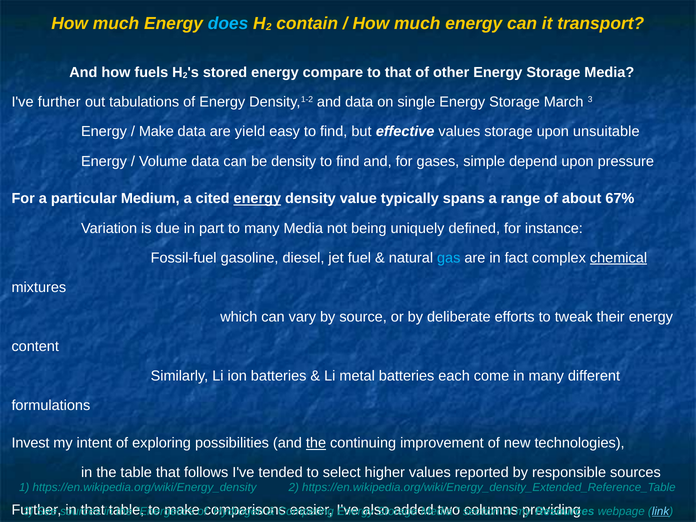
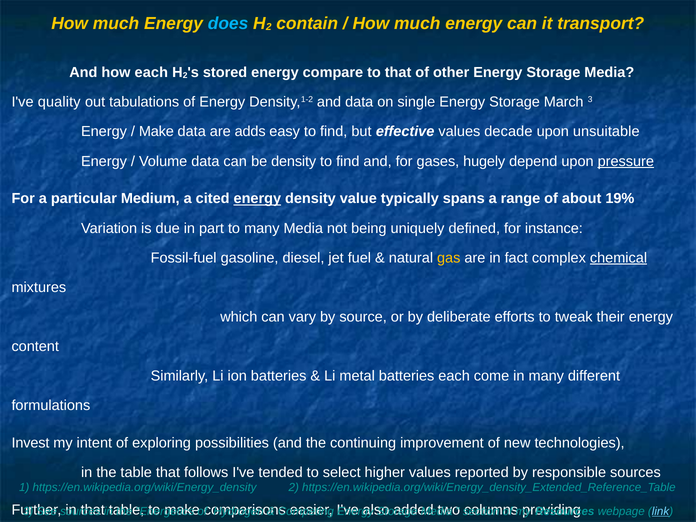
how fuels: fuels -> each
I've further: further -> quality
yield: yield -> adds
values storage: storage -> decade
simple: simple -> hugely
pressure underline: none -> present
67%: 67% -> 19%
gas colour: light blue -> yellow
the at (316, 443) underline: present -> none
